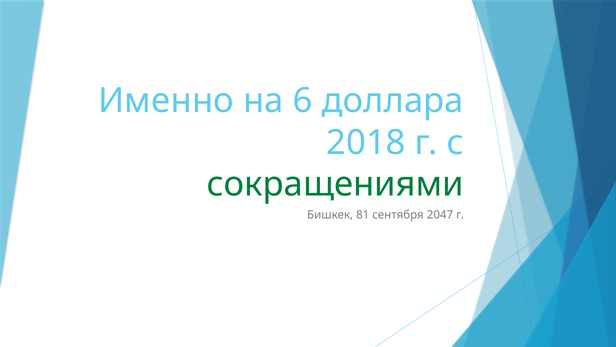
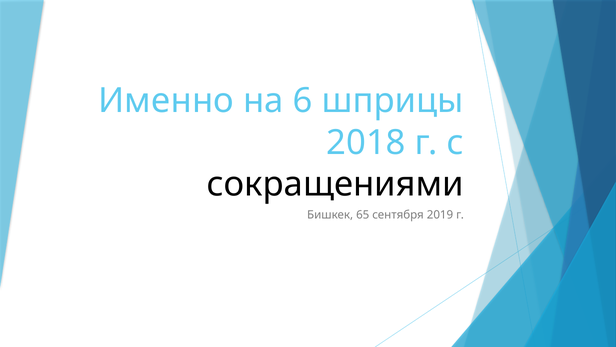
доллара: доллара -> шприцы
сокращениями colour: green -> black
81: 81 -> 65
2047: 2047 -> 2019
